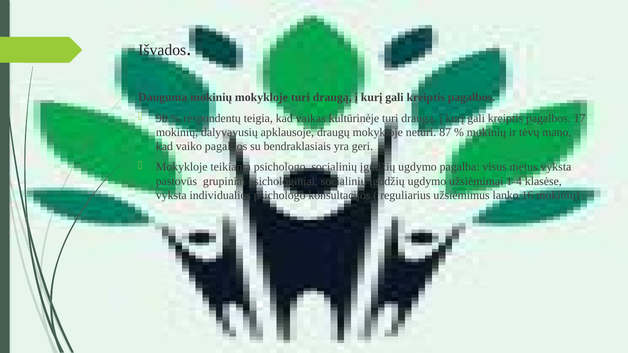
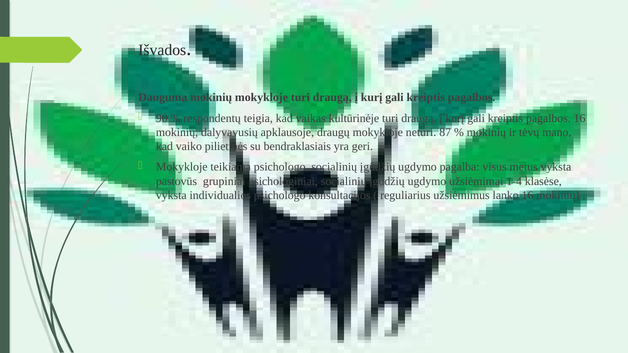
pagalbos 17: 17 -> 16
vaiko pagalbos: pagalbos -> pilietinės
